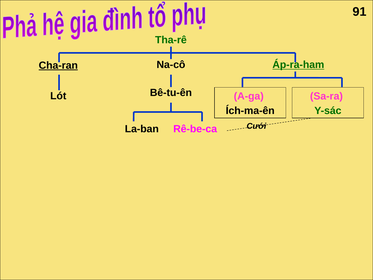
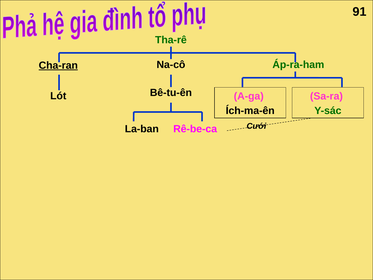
Áp-ra-ham underline: present -> none
